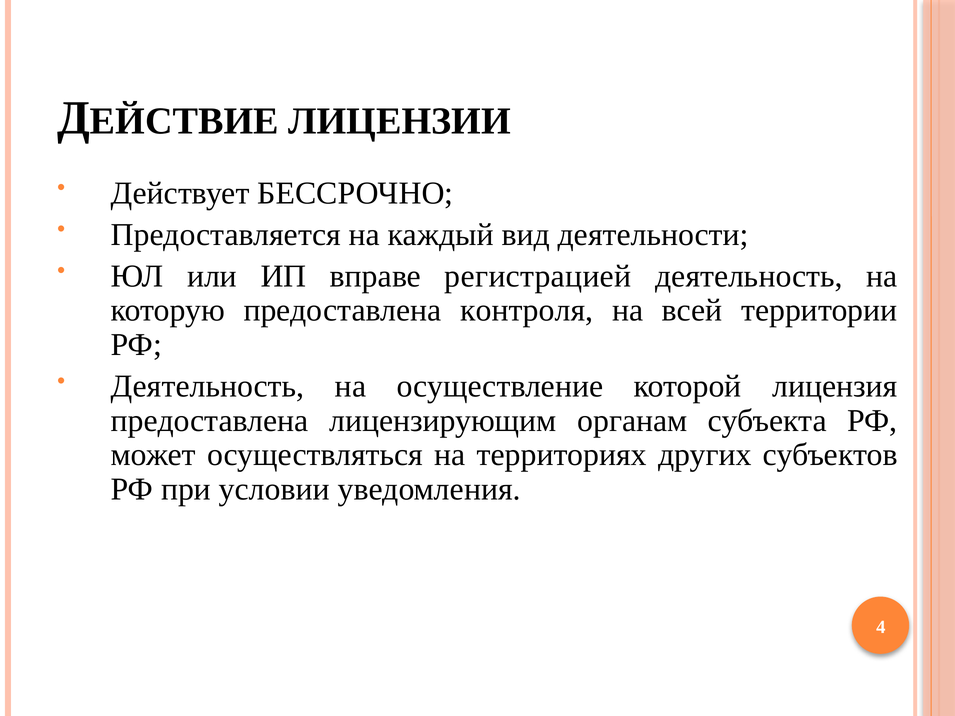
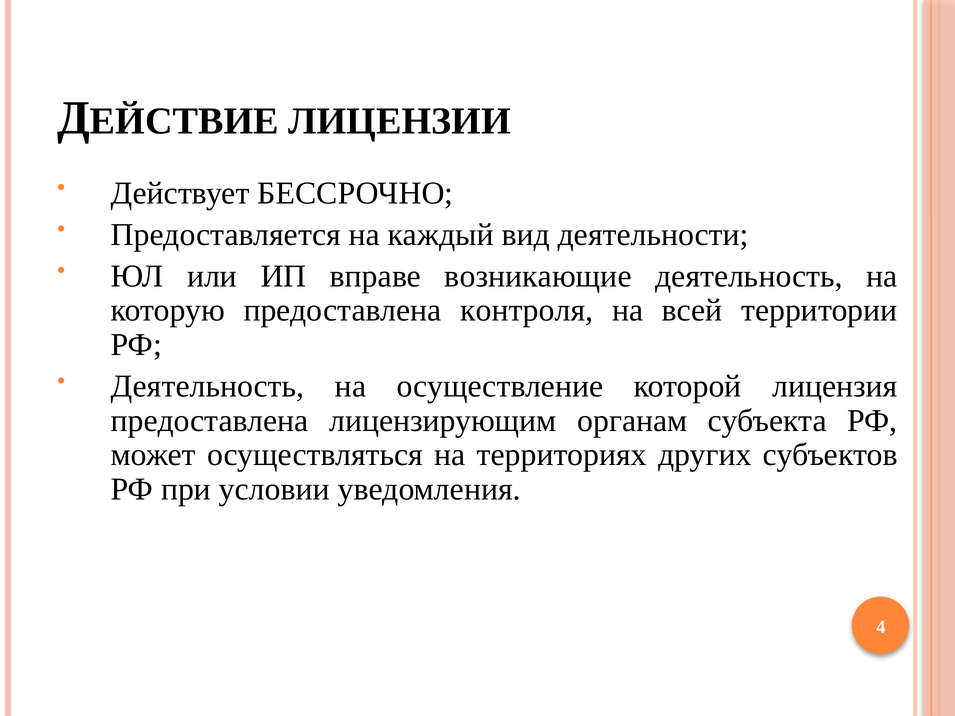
регистрацией: регистрацией -> возникающие
